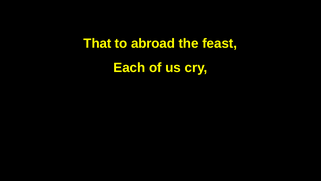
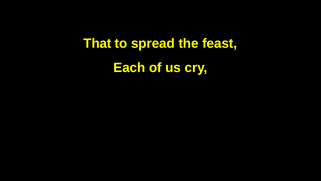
abroad: abroad -> spread
